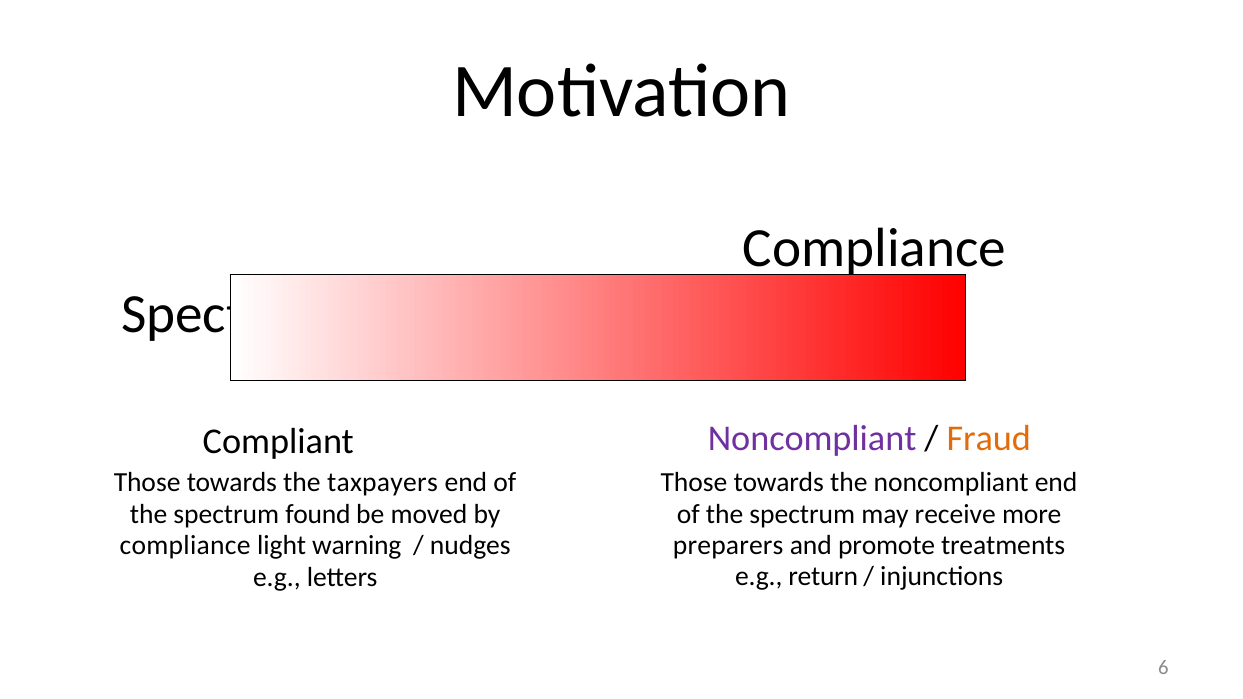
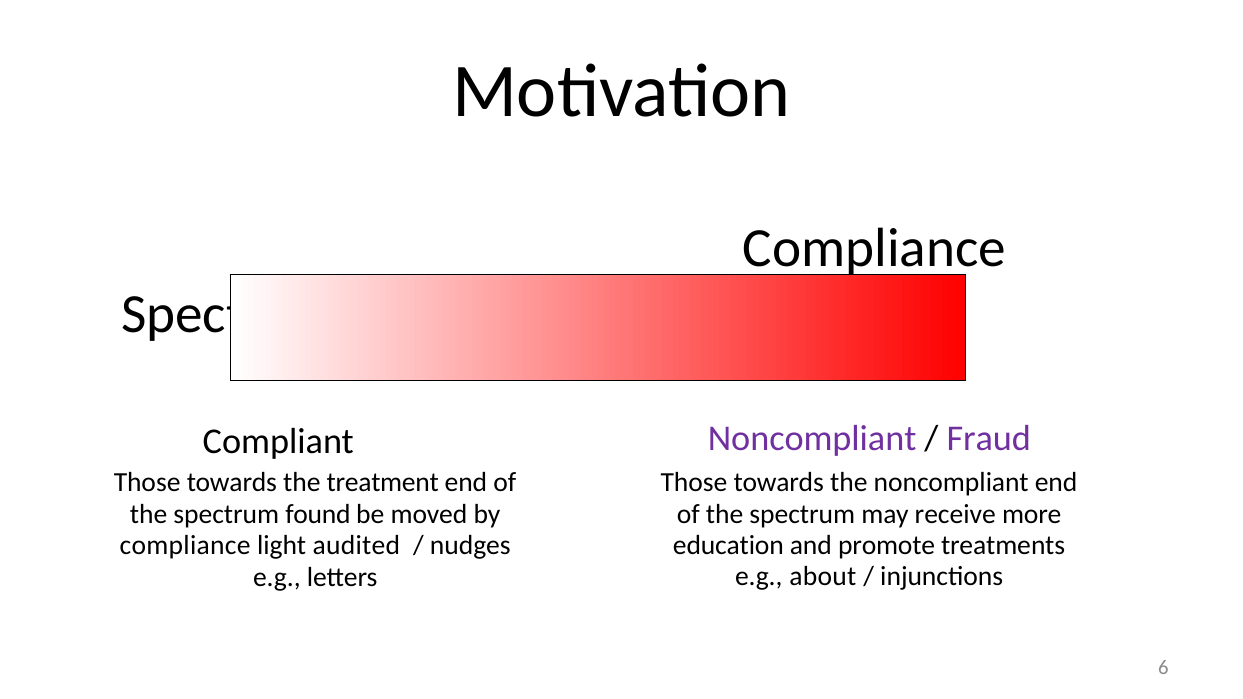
Fraud colour: orange -> purple
taxpayers: taxpayers -> treatment
warning: warning -> audited
preparers: preparers -> education
return: return -> about
